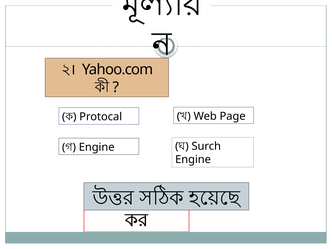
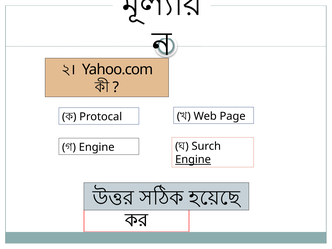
Engine at (193, 160) underline: none -> present
